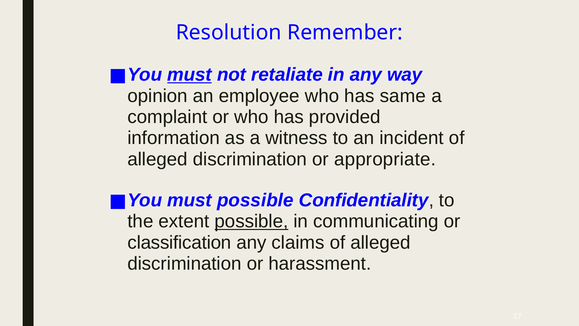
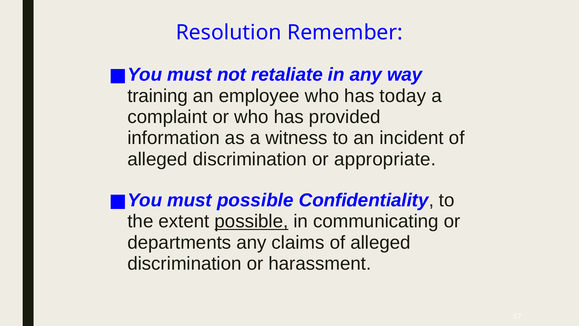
must at (190, 75) underline: present -> none
opinion: opinion -> training
same: same -> today
classification: classification -> departments
